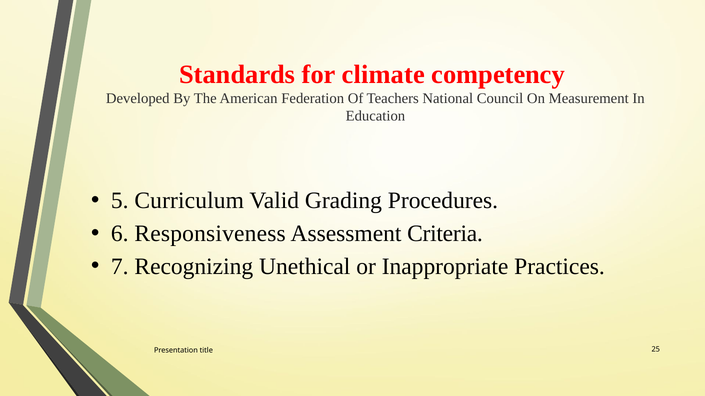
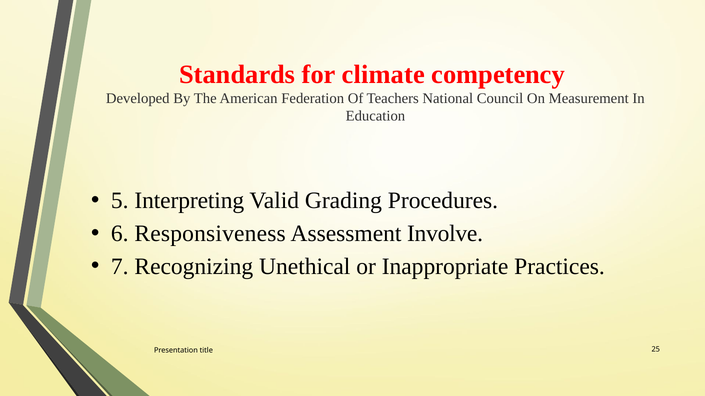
Curriculum: Curriculum -> Interpreting
Criteria: Criteria -> Involve
